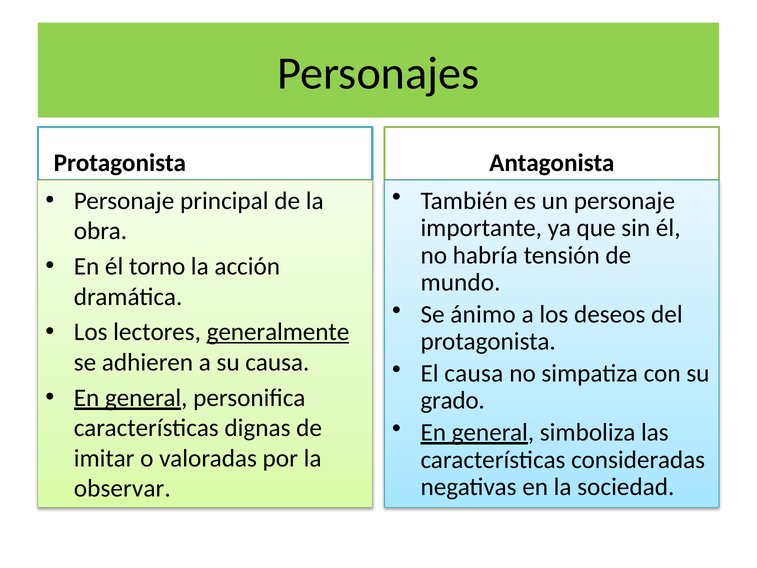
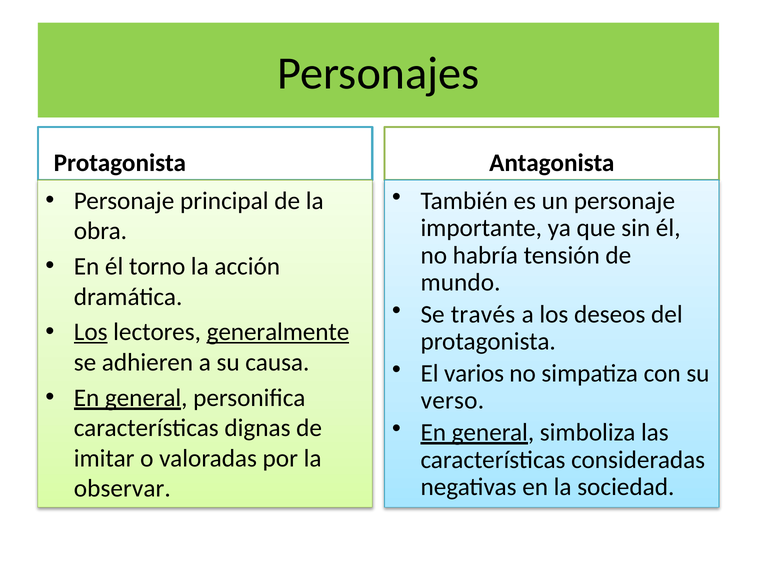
ánimo: ánimo -> través
Los at (91, 332) underline: none -> present
El causa: causa -> varios
grado: grado -> verso
